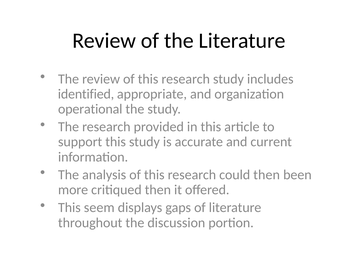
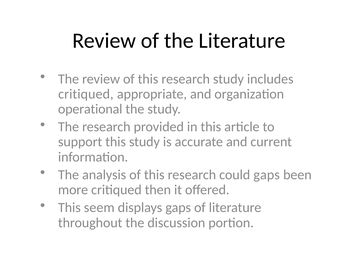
identified at (86, 94): identified -> critiqued
could then: then -> gaps
